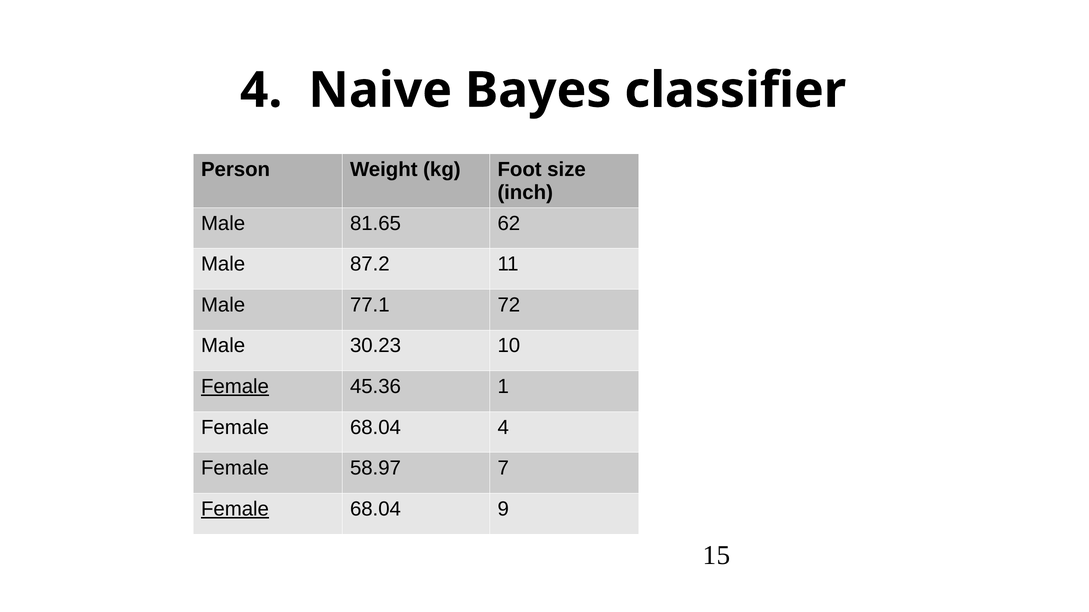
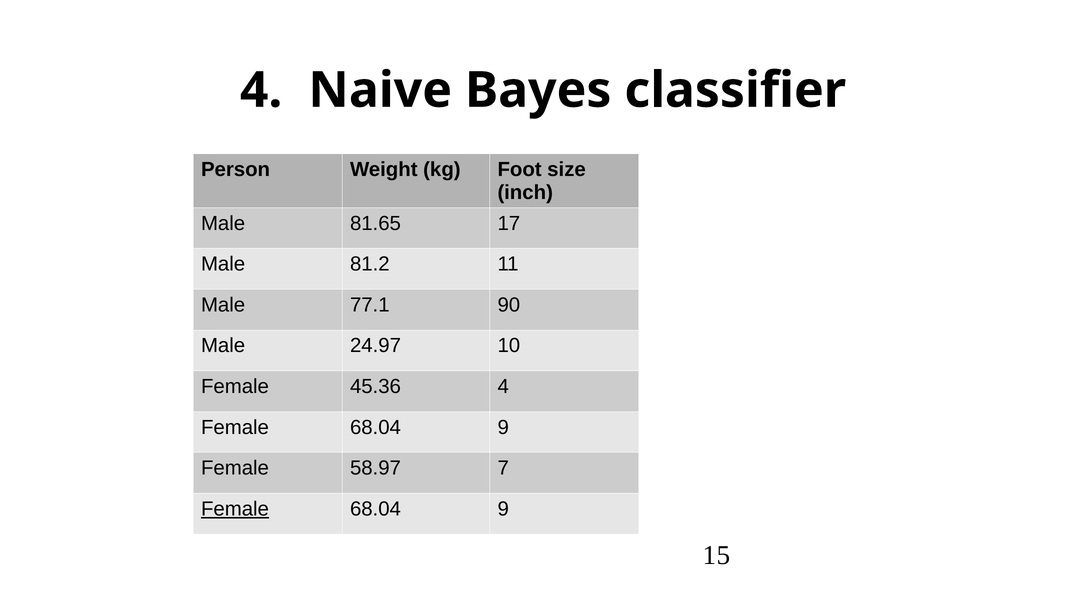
62: 62 -> 17
87.2: 87.2 -> 81.2
72: 72 -> 90
30.23: 30.23 -> 24.97
Female at (235, 387) underline: present -> none
45.36 1: 1 -> 4
4 at (503, 428): 4 -> 9
